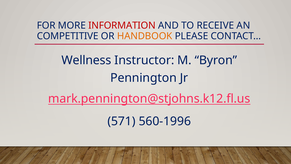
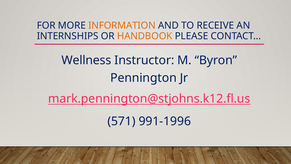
INFORMATION colour: red -> orange
COMPETITIVE: COMPETITIVE -> INTERNSHIPS
560-1996: 560-1996 -> 991-1996
